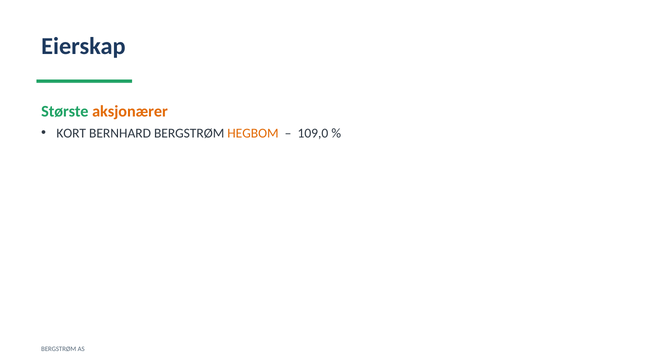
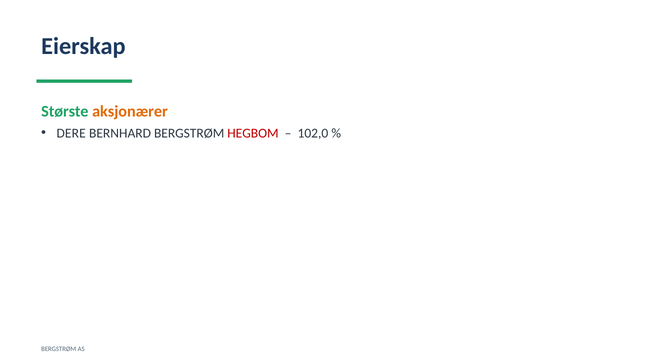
KORT: KORT -> DERE
HEGBOM colour: orange -> red
109,0: 109,0 -> 102,0
